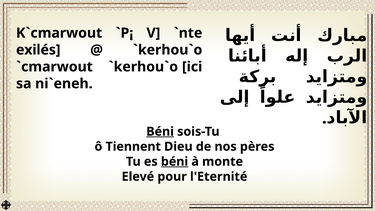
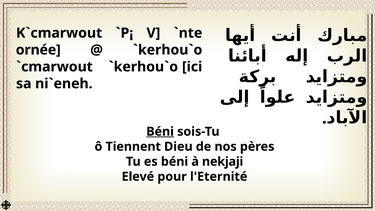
exilés: exilés -> ornée
béni at (175, 162) underline: present -> none
monte: monte -> nekjaji
